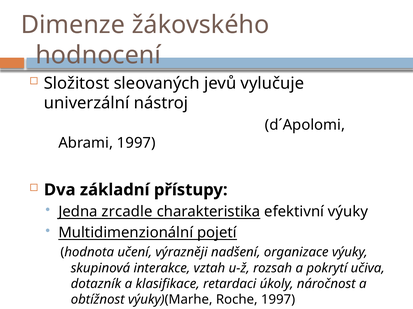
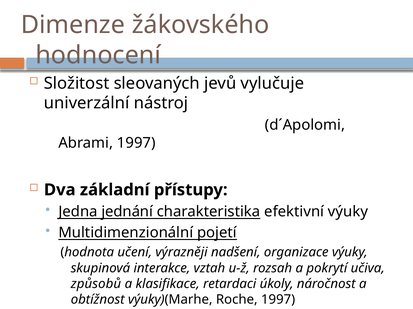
zrcadle: zrcadle -> jednání
dotazník: dotazník -> způsobů
